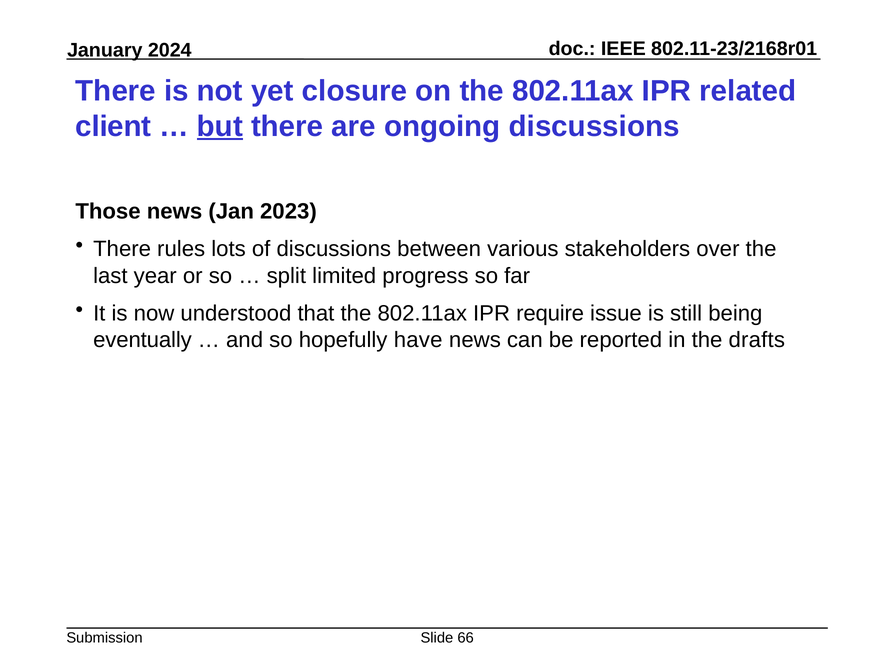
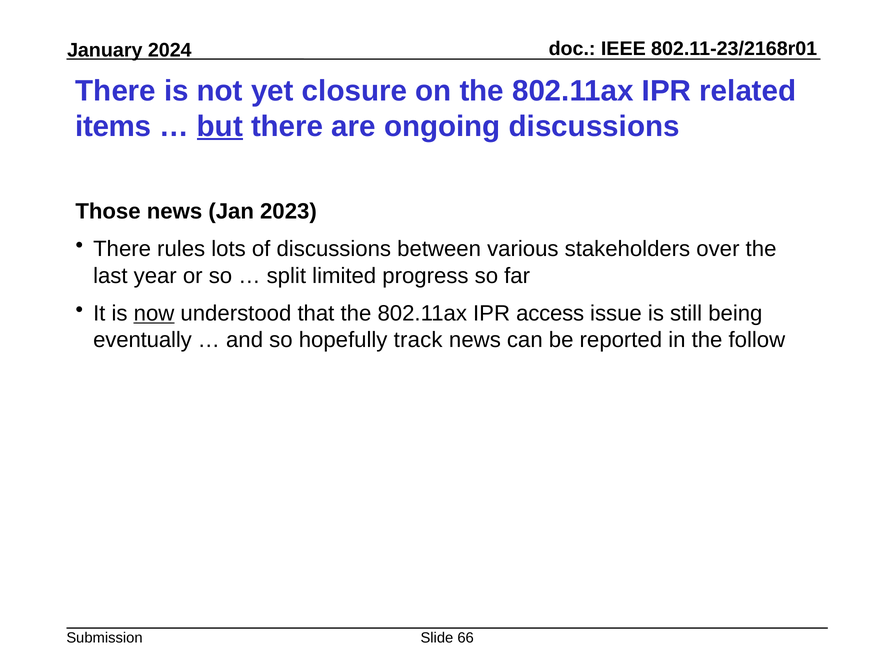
client: client -> items
now underline: none -> present
require: require -> access
have: have -> track
drafts: drafts -> follow
